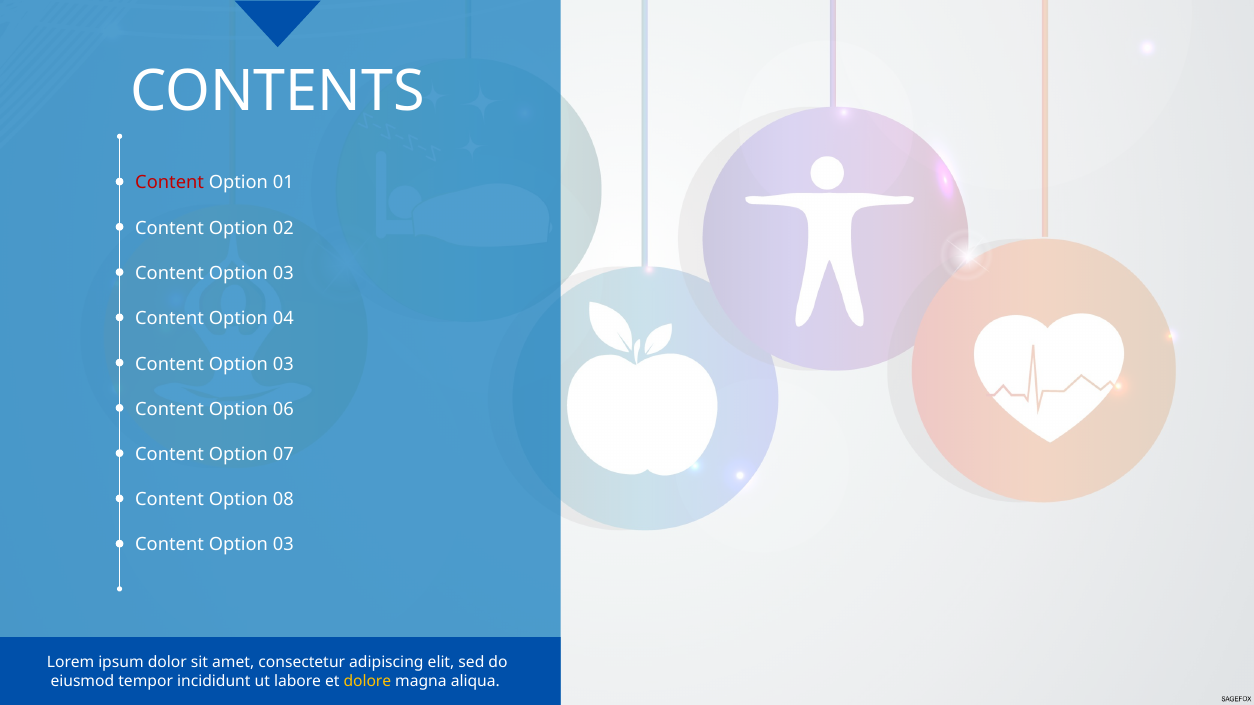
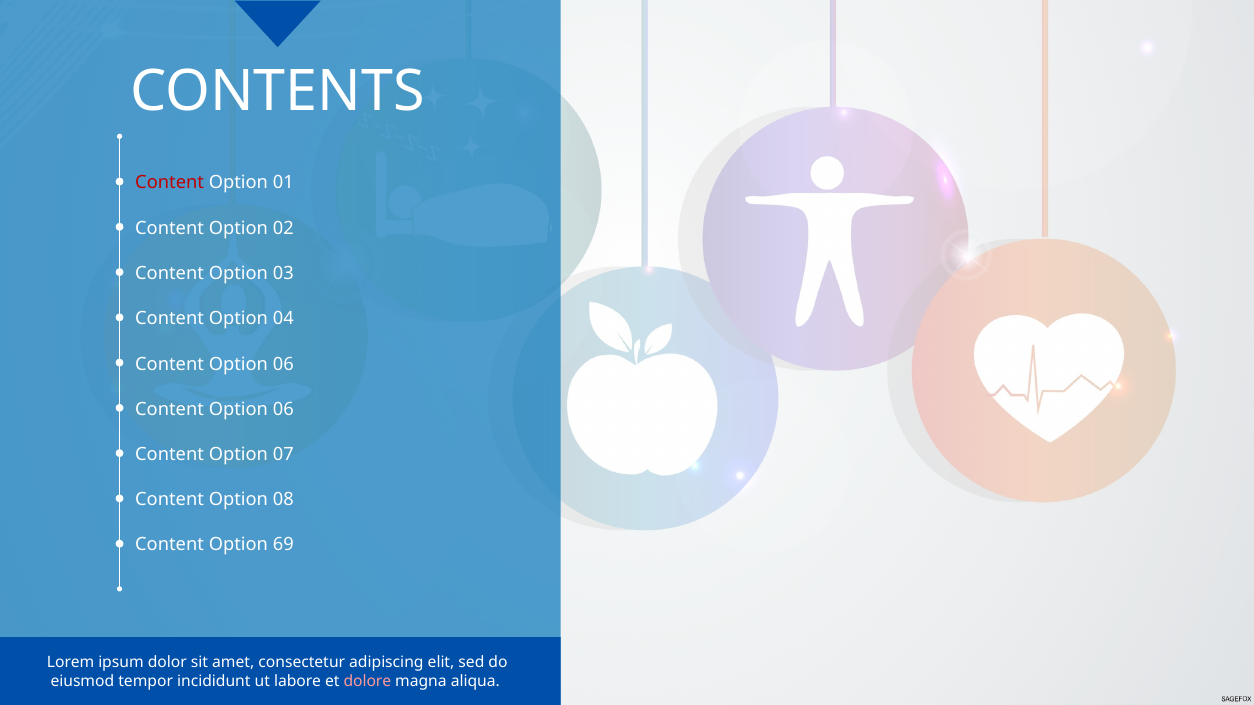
03 at (283, 364): 03 -> 06
03 at (283, 545): 03 -> 69
dolore colour: yellow -> pink
